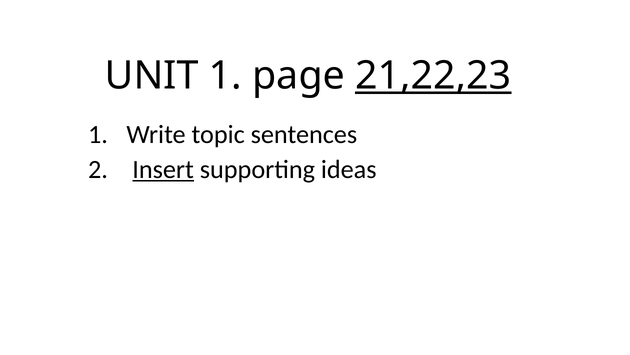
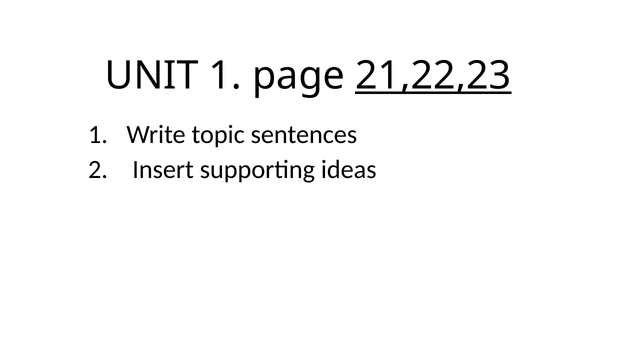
Insert underline: present -> none
